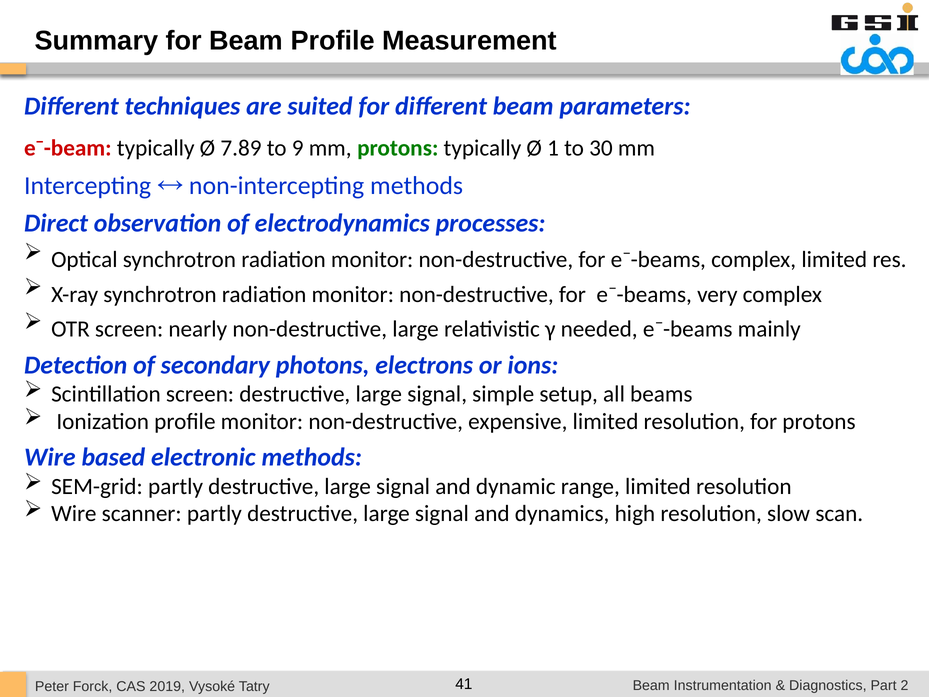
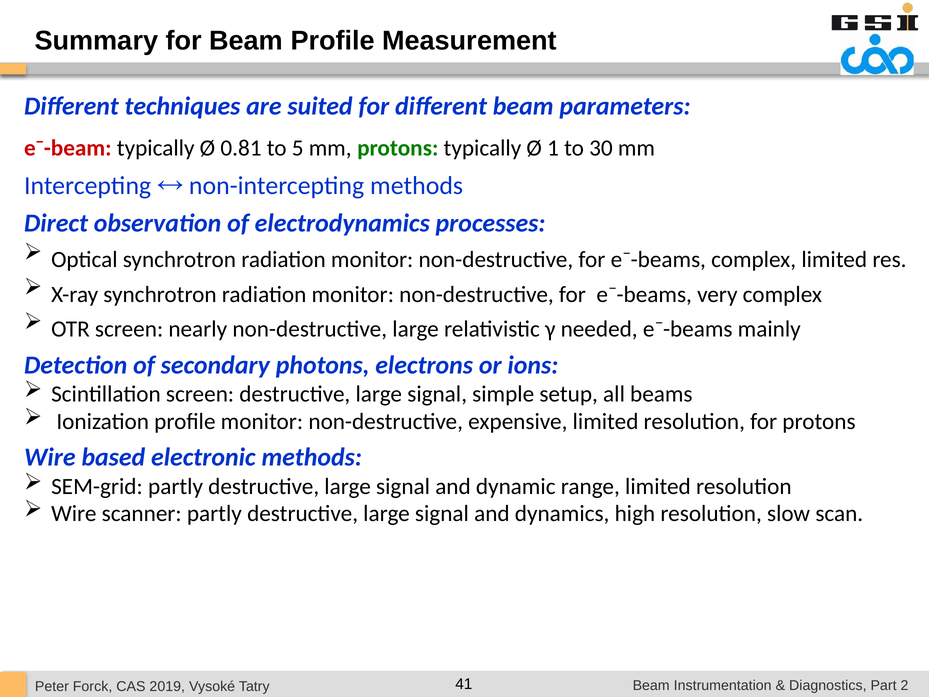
7.89: 7.89 -> 0.81
9: 9 -> 5
